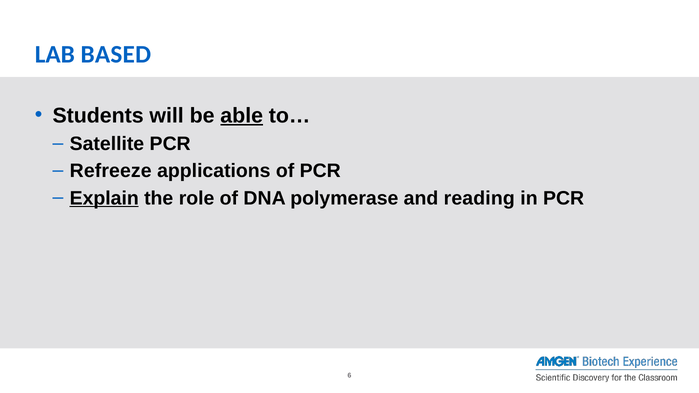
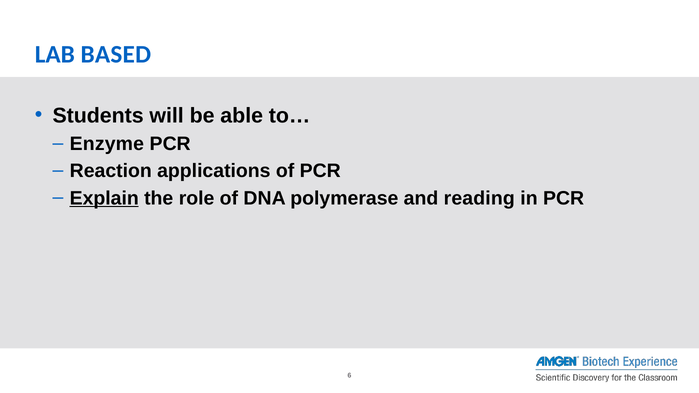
able underline: present -> none
Satellite: Satellite -> Enzyme
Refreeze: Refreeze -> Reaction
